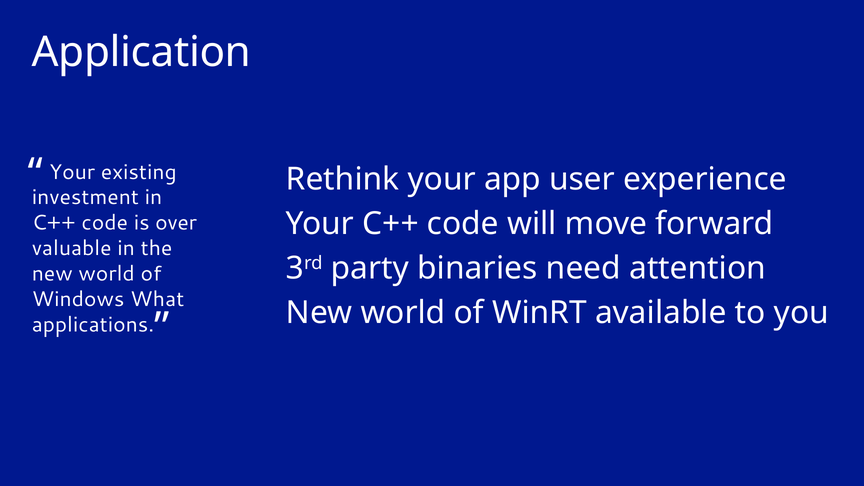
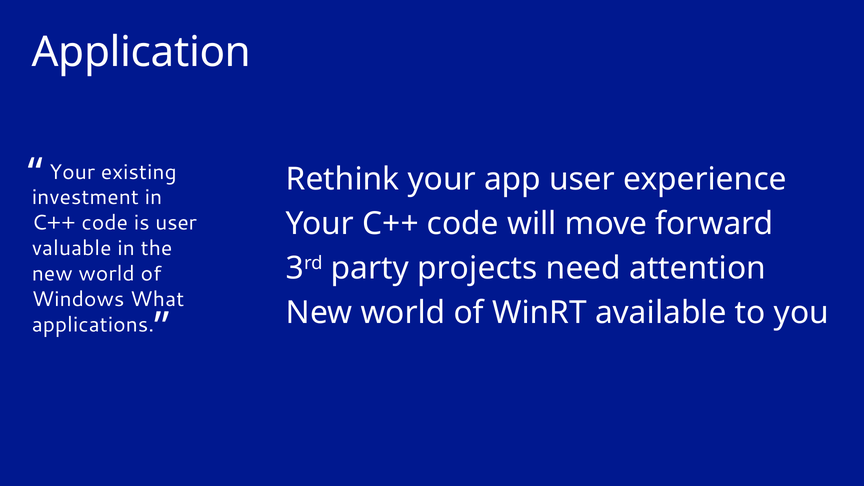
is over: over -> user
binaries: binaries -> projects
